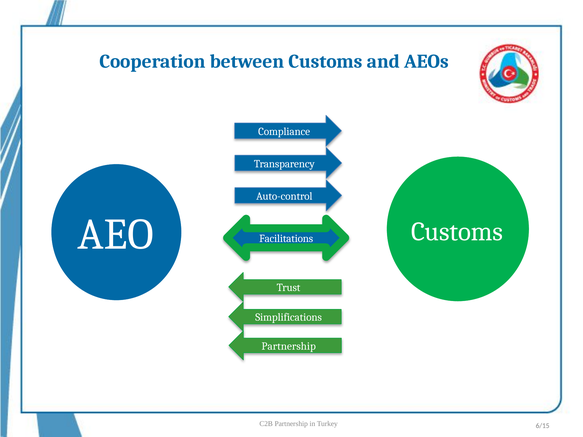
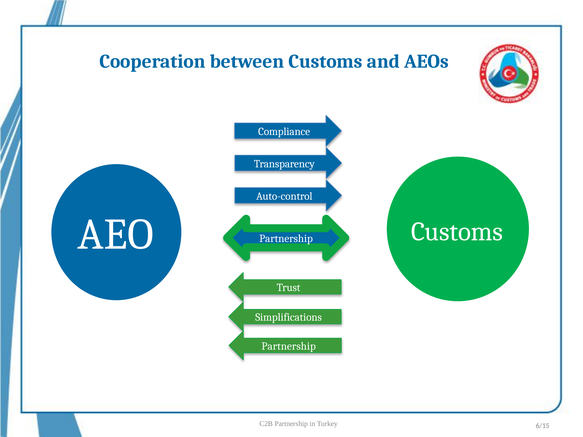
AEO Facilitations: Facilitations -> Partnership
